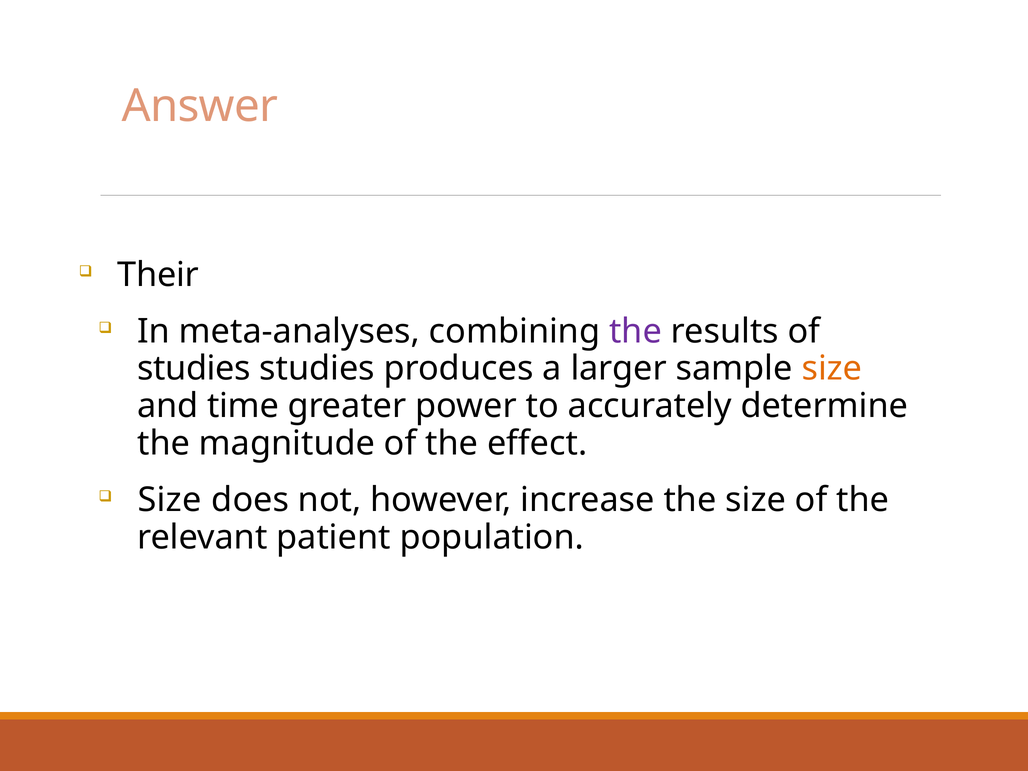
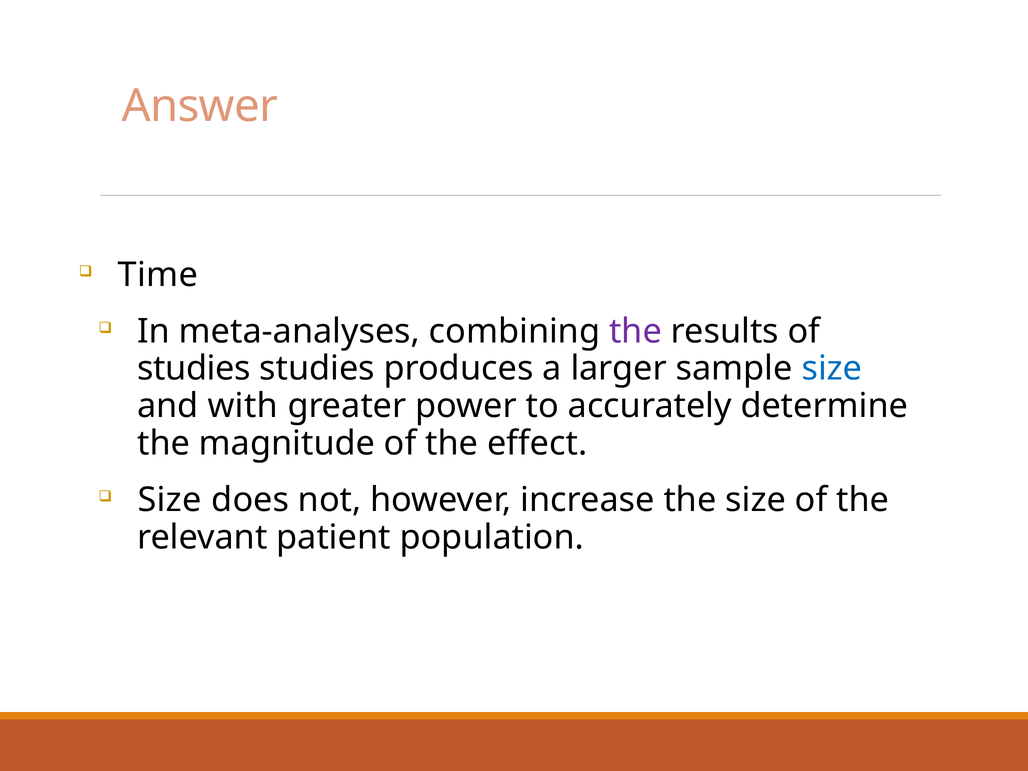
Their: Their -> Time
size at (832, 369) colour: orange -> blue
time: time -> with
